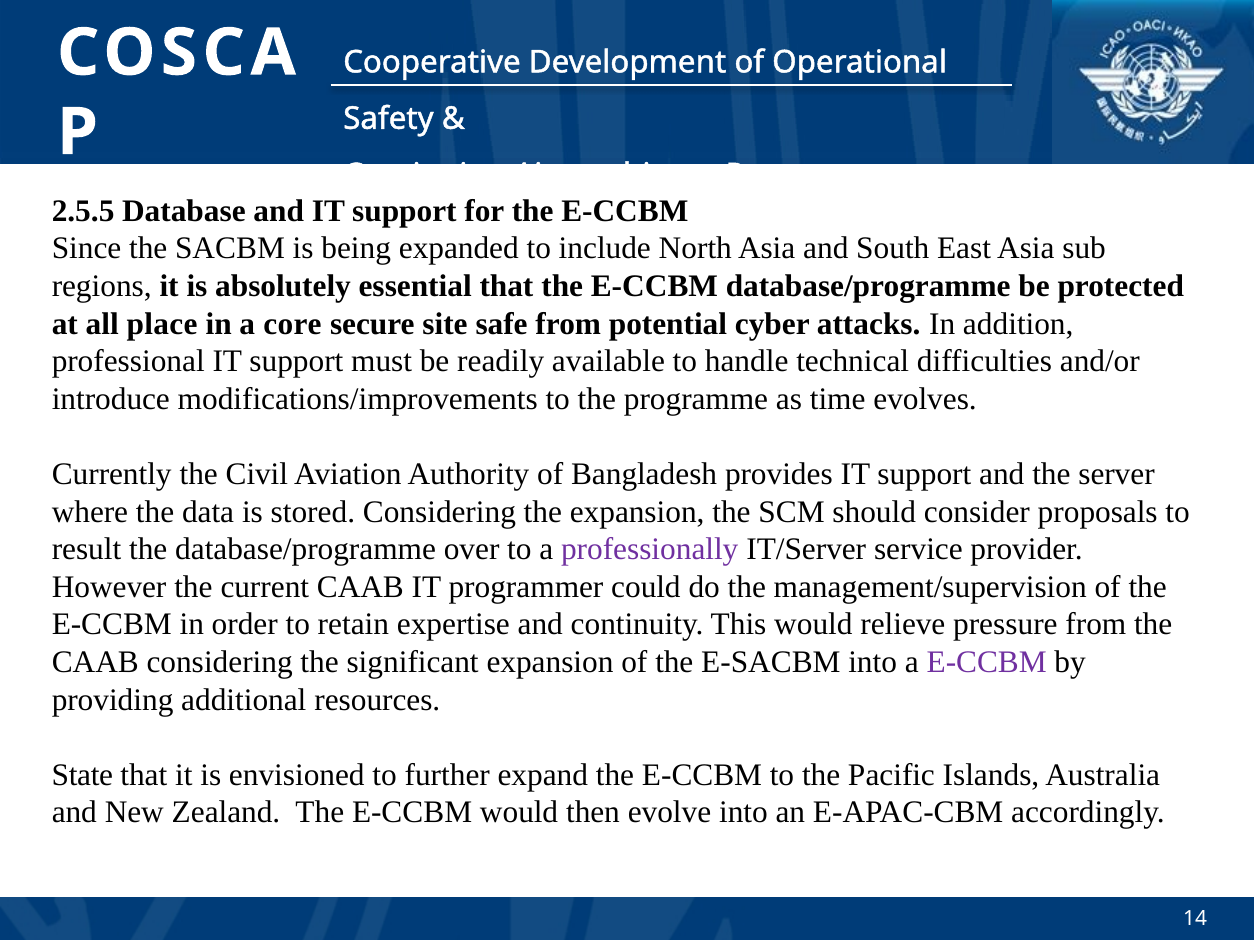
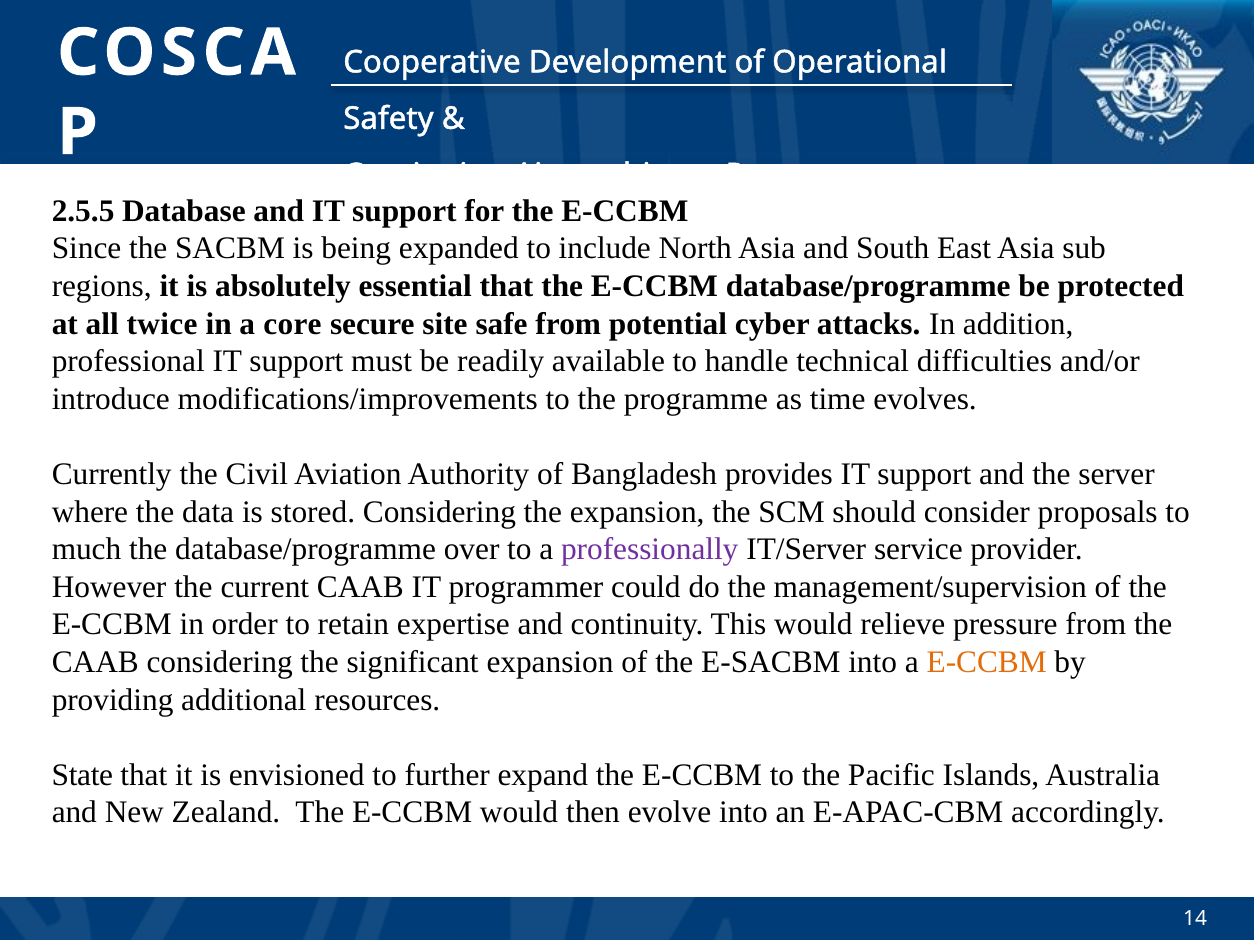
place: place -> twice
result: result -> much
E-CCBM at (987, 662) colour: purple -> orange
